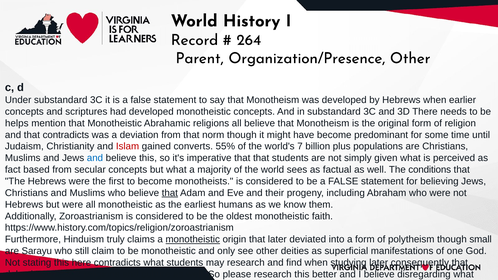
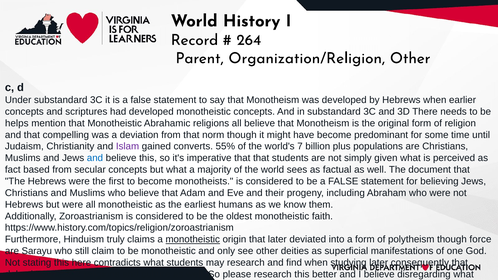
Organization/Presence: Organization/Presence -> Organization/Religion
that contradicts: contradicts -> compelling
Islam colour: red -> purple
conditions: conditions -> document
that at (170, 193) underline: present -> none
small: small -> force
